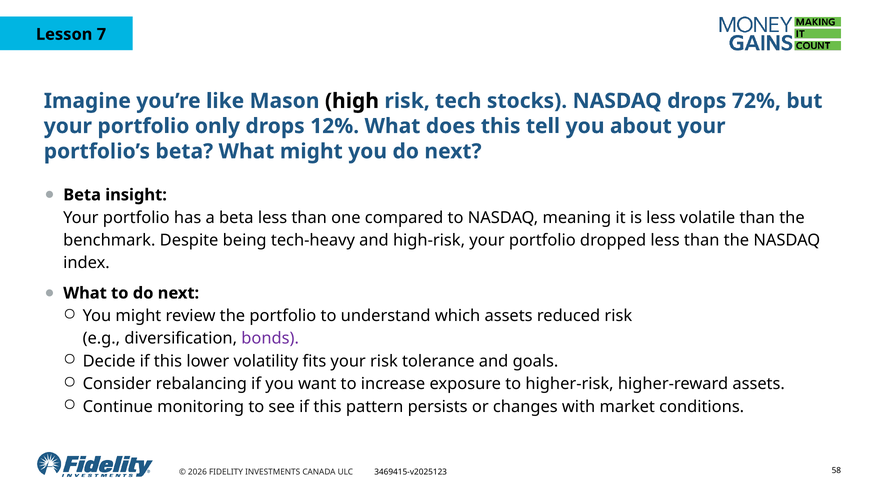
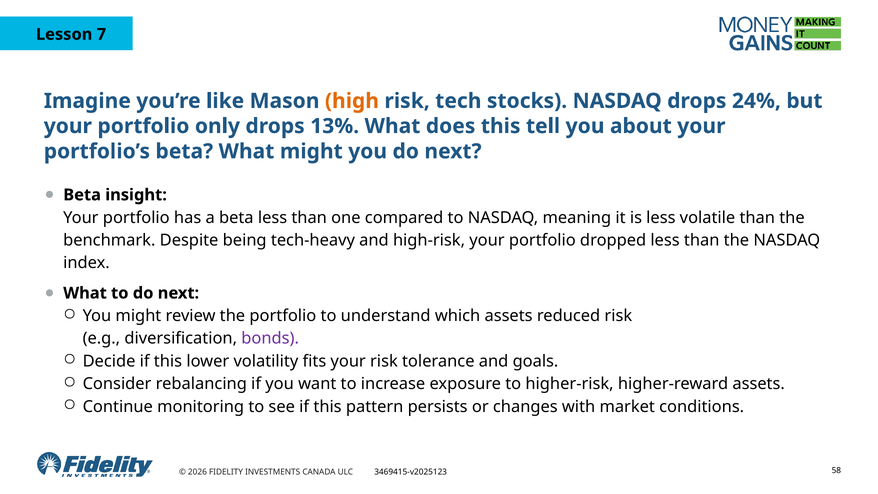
high colour: black -> orange
72%: 72% -> 24%
12%: 12% -> 13%
